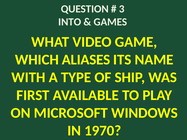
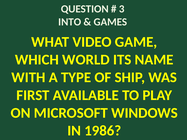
ALIASES: ALIASES -> WORLD
1970: 1970 -> 1986
